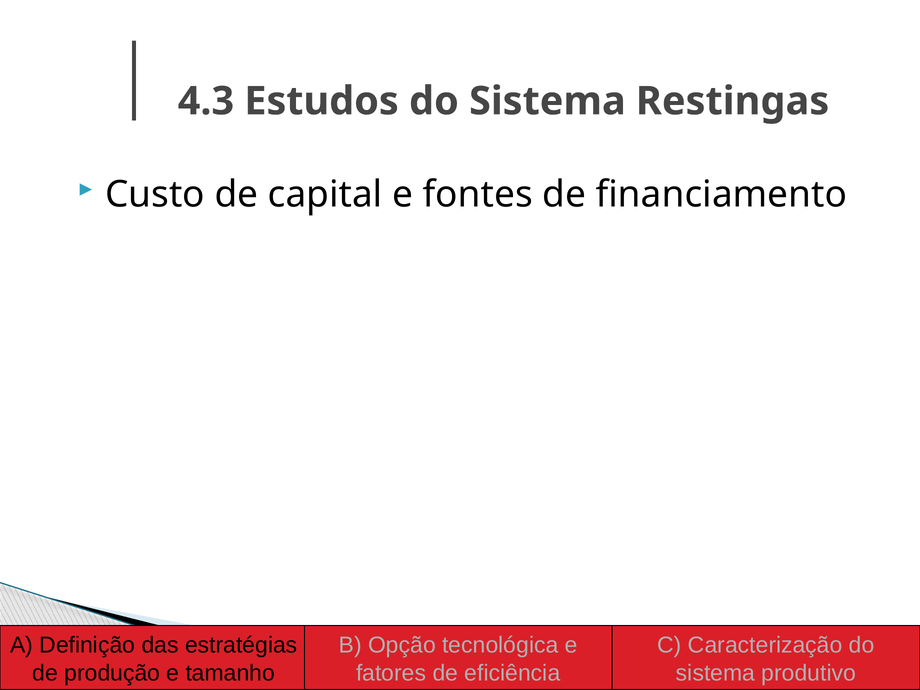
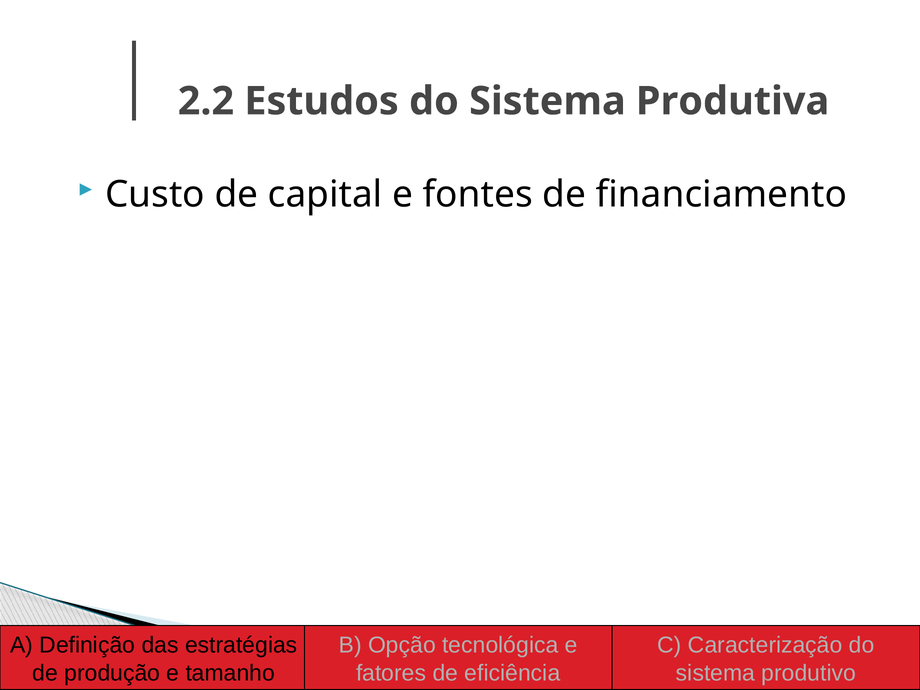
4.3: 4.3 -> 2.2
Restingas: Restingas -> Produtiva
